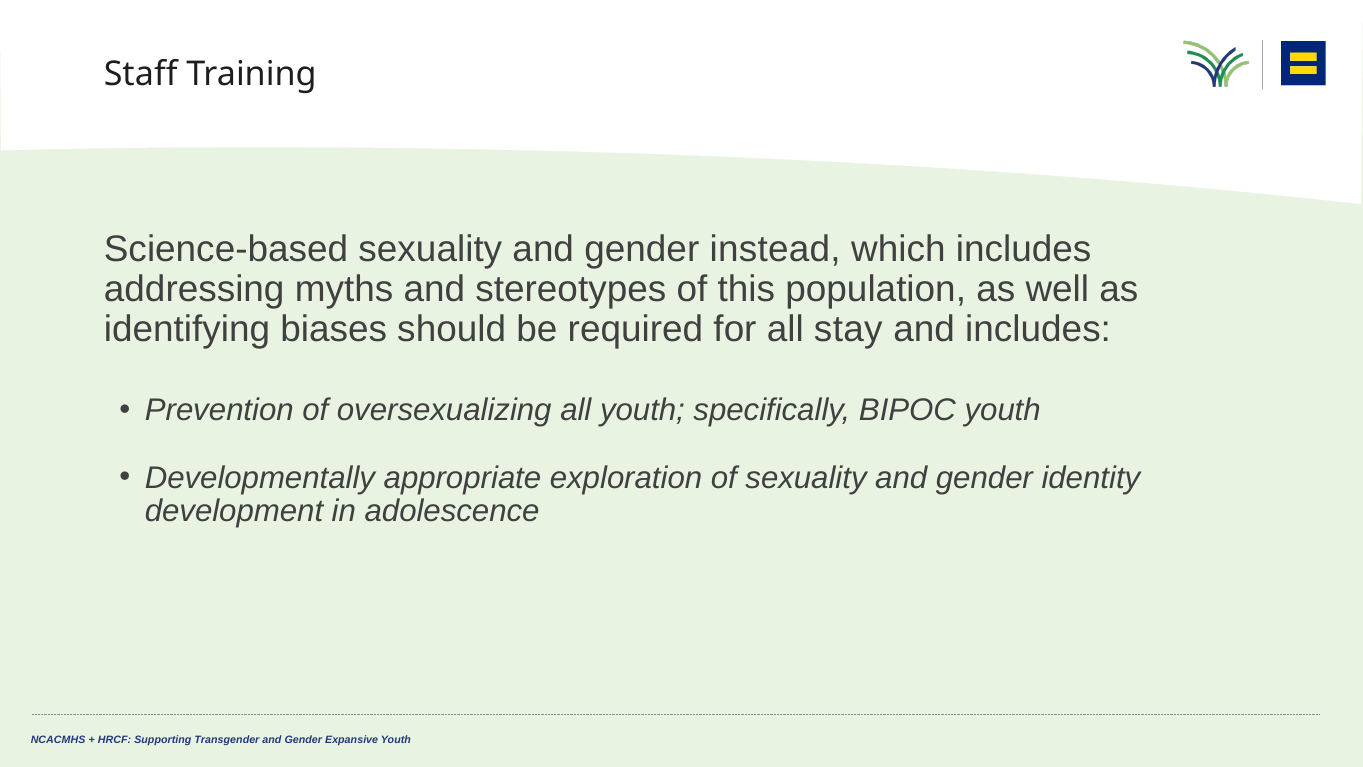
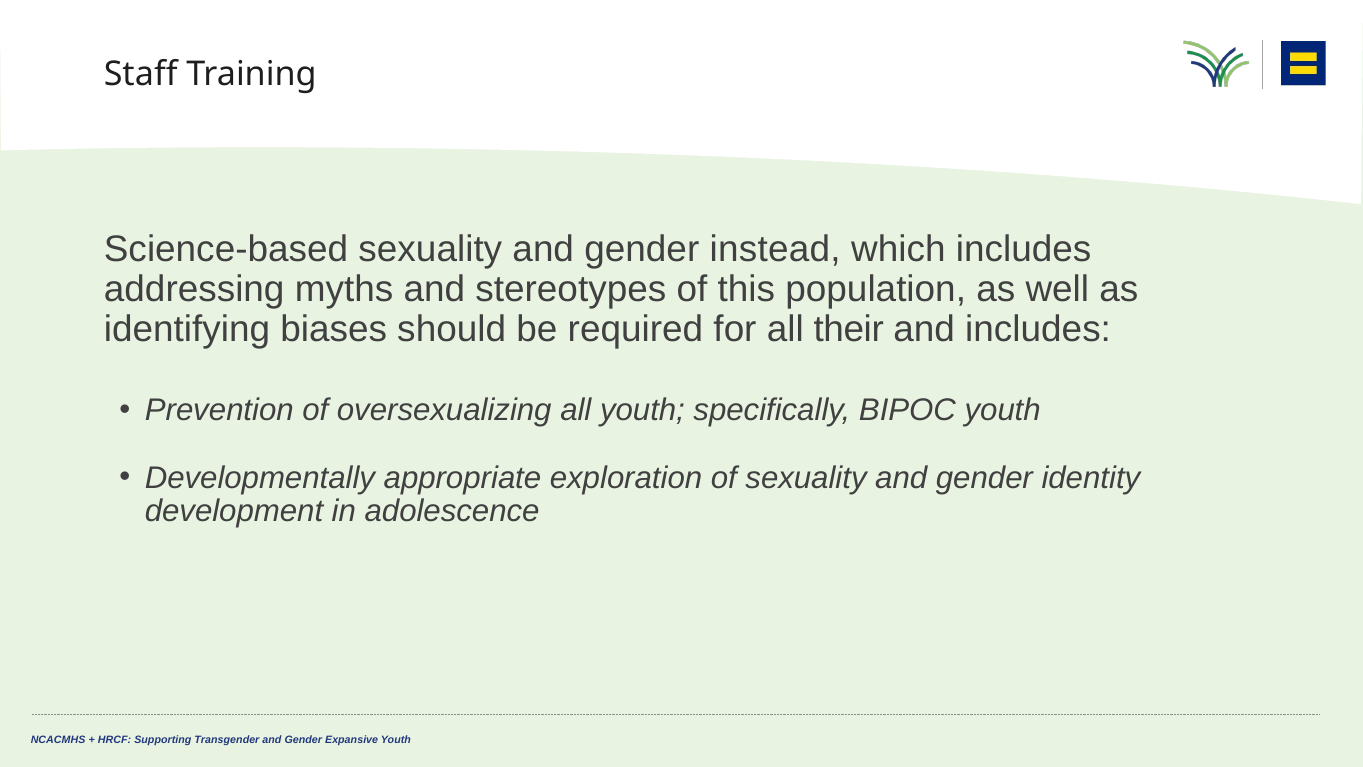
stay: stay -> their
